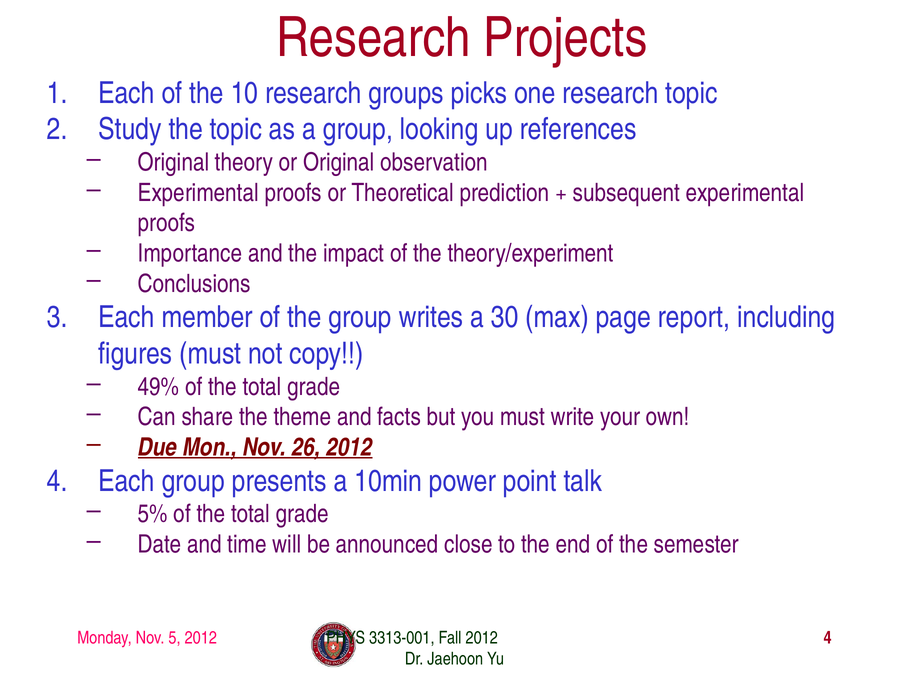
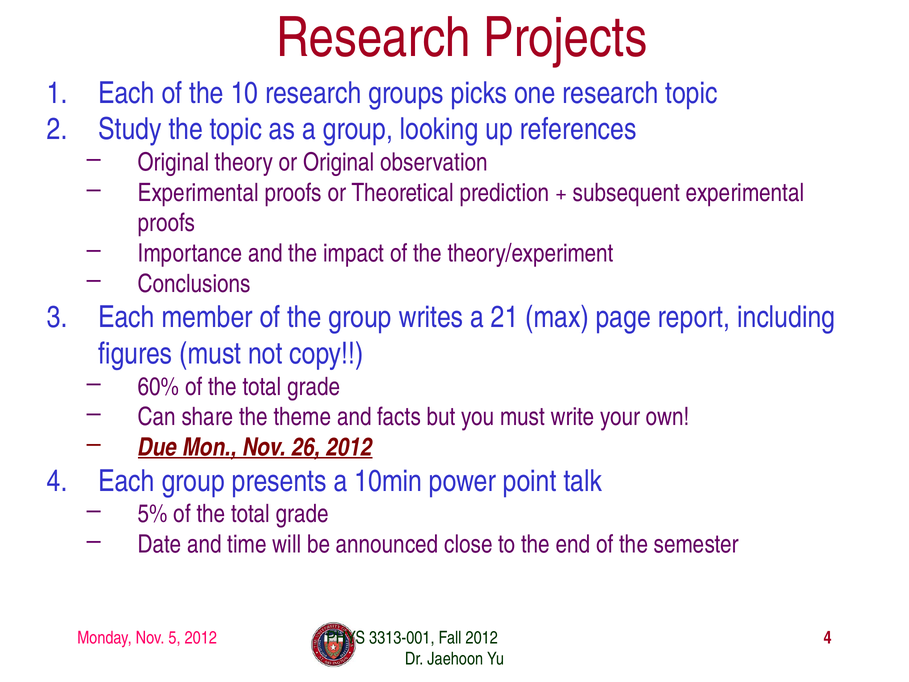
30: 30 -> 21
49%: 49% -> 60%
